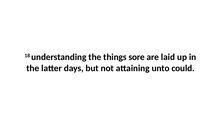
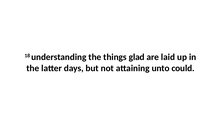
sore: sore -> glad
